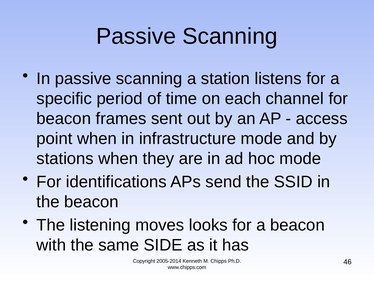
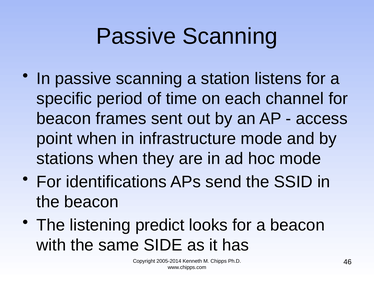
moves: moves -> predict
